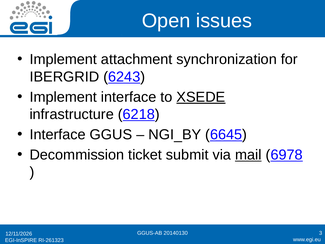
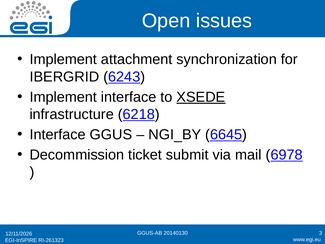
mail underline: present -> none
